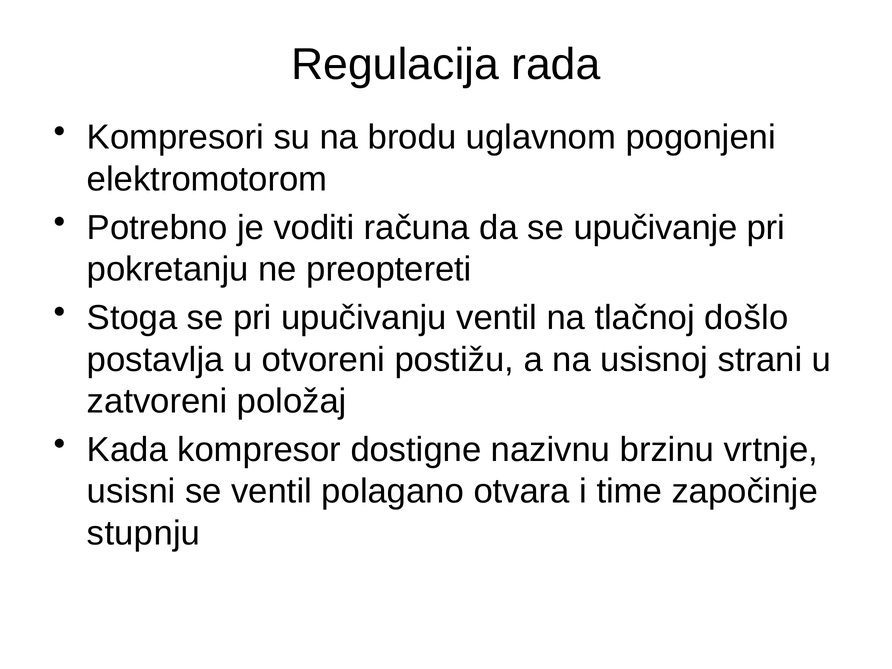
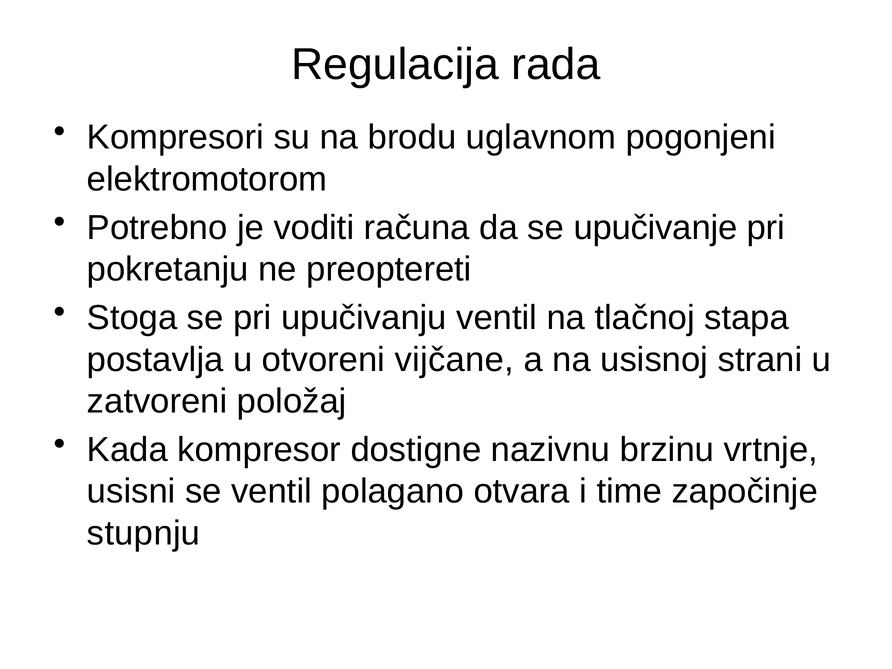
došlo: došlo -> stapa
postižu: postižu -> vijčane
